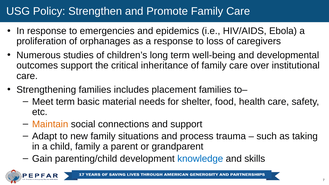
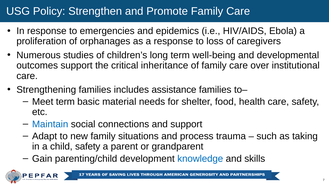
placement: placement -> assistance
Maintain colour: orange -> blue
child family: family -> safety
